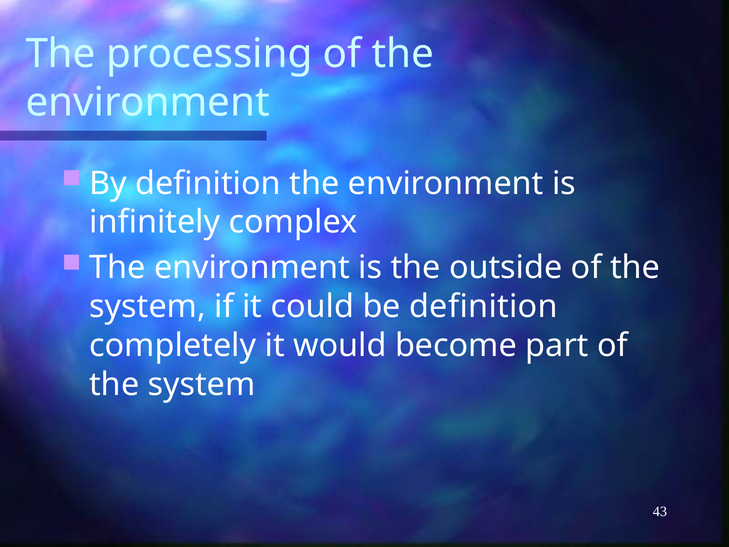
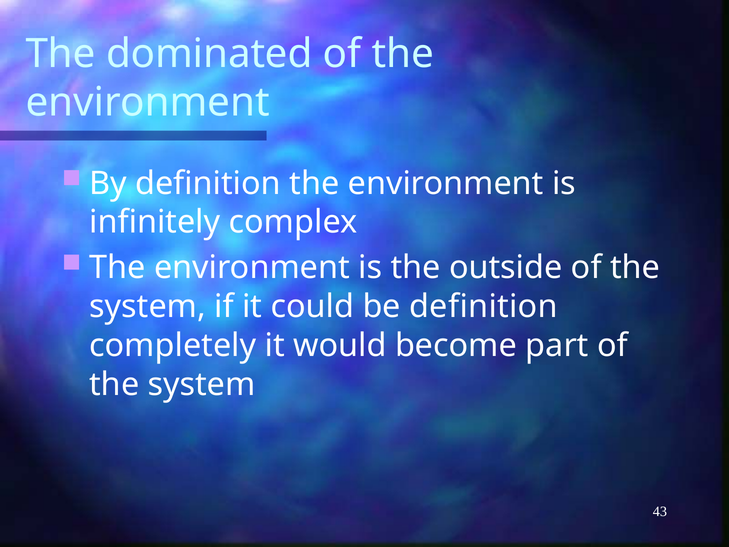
processing: processing -> dominated
